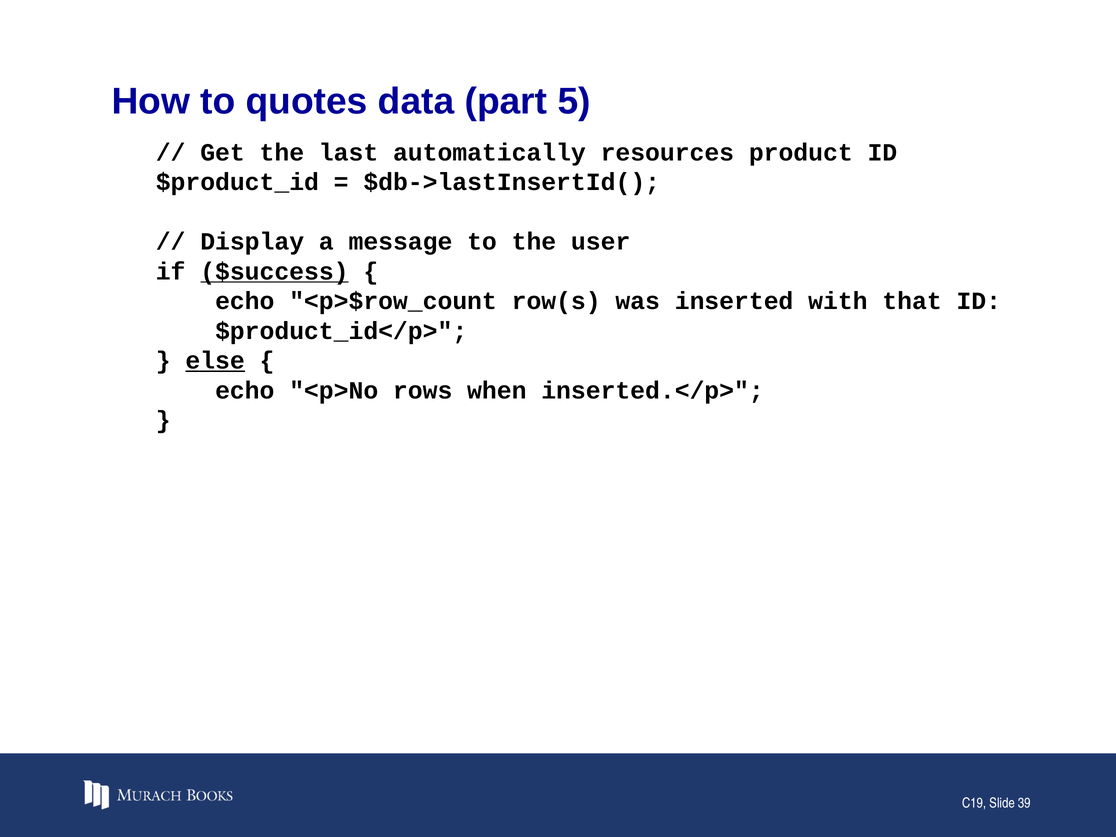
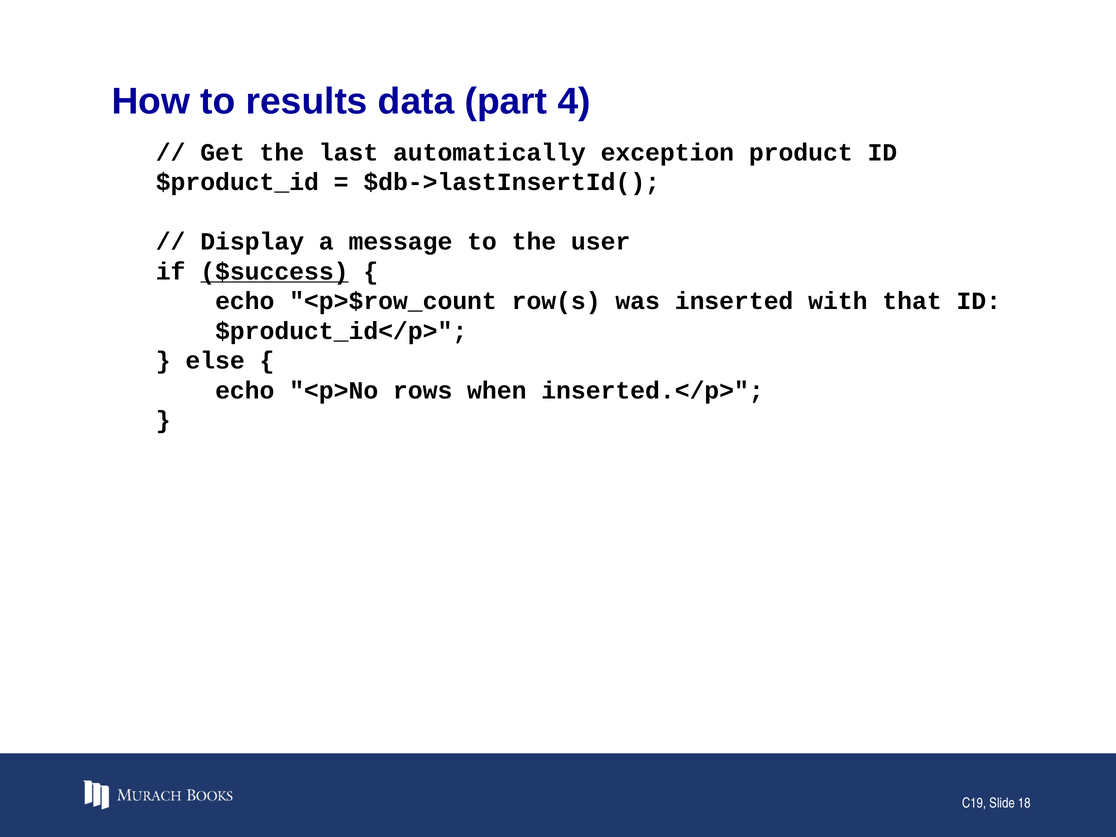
quotes: quotes -> results
5: 5 -> 4
resources: resources -> exception
else underline: present -> none
39: 39 -> 18
